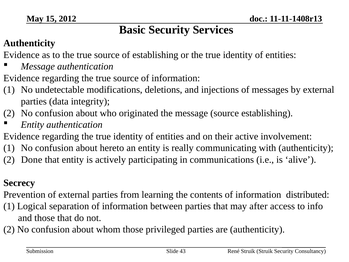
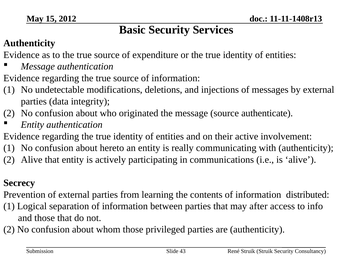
of establishing: establishing -> expenditure
source establishing: establishing -> authenticate
2 Done: Done -> Alive
